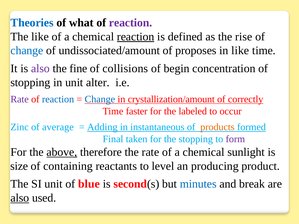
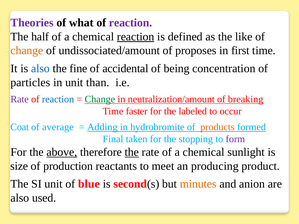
Theories colour: blue -> purple
The like: like -> half
rise: rise -> like
change at (27, 51) colour: blue -> orange
in like: like -> first
also at (40, 69) colour: purple -> blue
collisions: collisions -> accidental
begin: begin -> being
stopping at (30, 82): stopping -> particles
alter: alter -> than
Change at (100, 99) colour: blue -> green
crystallization/amount: crystallization/amount -> neutralization/amount
correctly: correctly -> breaking
Zinc: Zinc -> Coat
instantaneous: instantaneous -> hydrobromite
the at (132, 152) underline: none -> present
containing: containing -> production
level: level -> meet
minutes colour: blue -> orange
break: break -> anion
also at (20, 198) underline: present -> none
